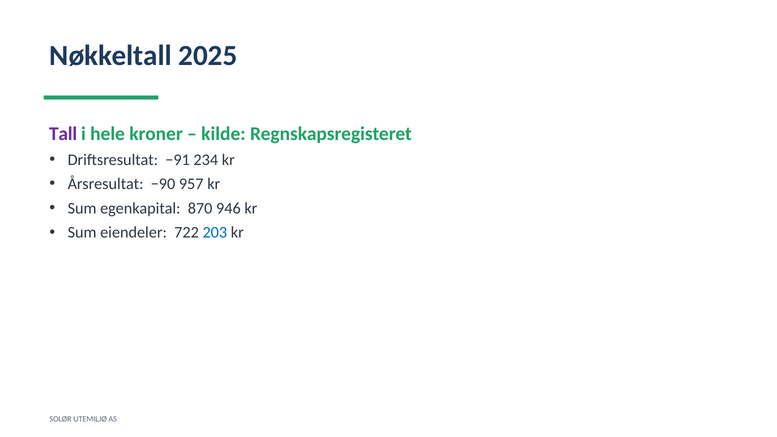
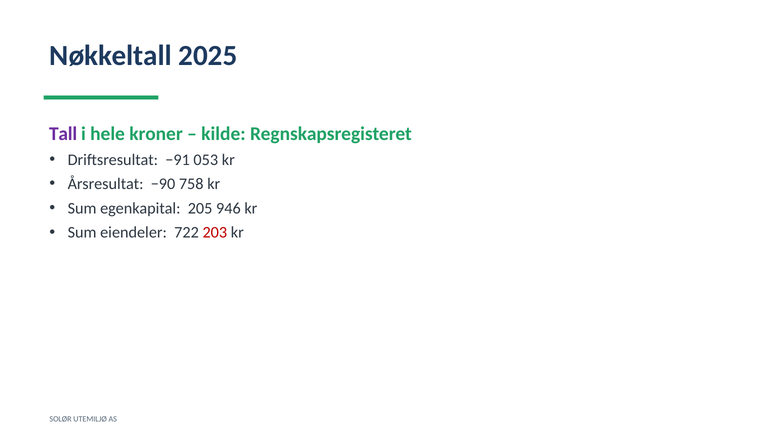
234: 234 -> 053
957: 957 -> 758
870: 870 -> 205
203 colour: blue -> red
